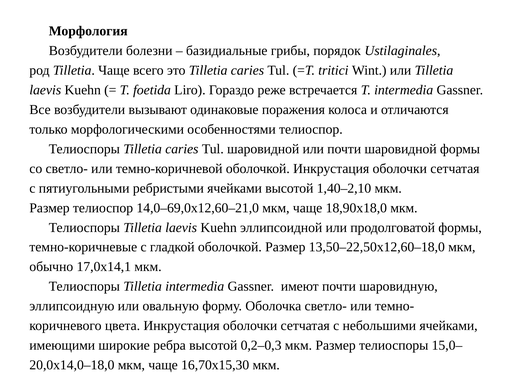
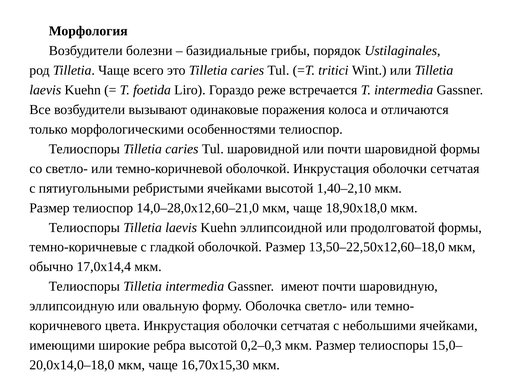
14,0–69,0х12,60–21,0: 14,0–69,0х12,60–21,0 -> 14,0–28,0х12,60–21,0
17,0х14,1: 17,0х14,1 -> 17,0х14,4
